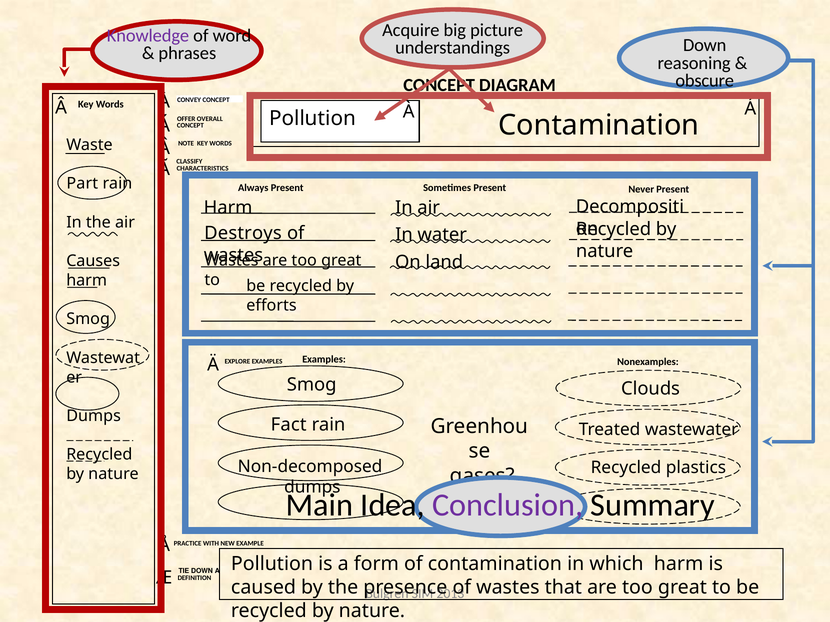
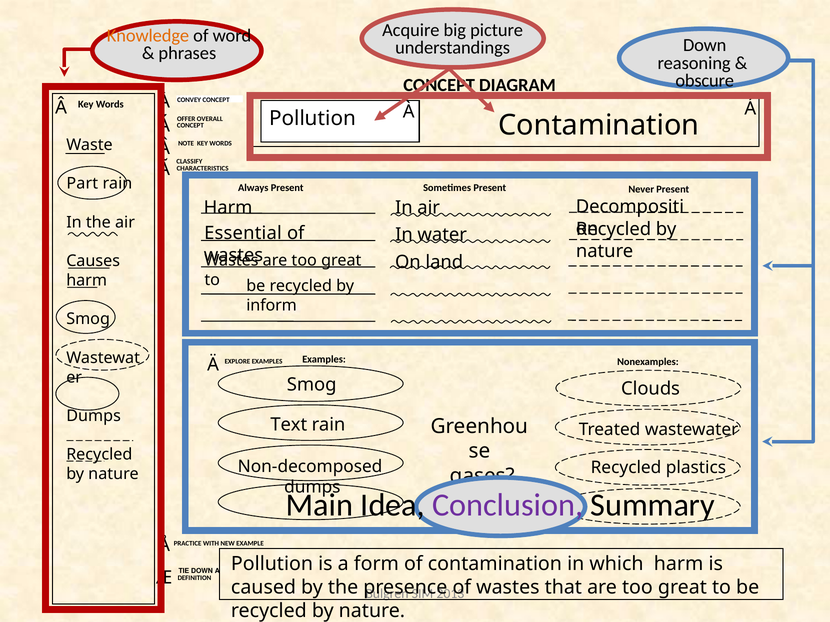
Knowledge colour: purple -> orange
Destroys: Destroys -> Essential
efforts: efforts -> inform
Fact: Fact -> Text
